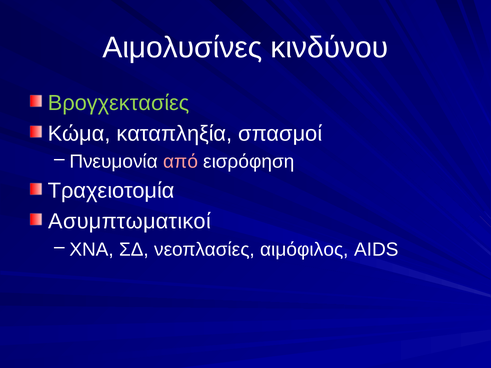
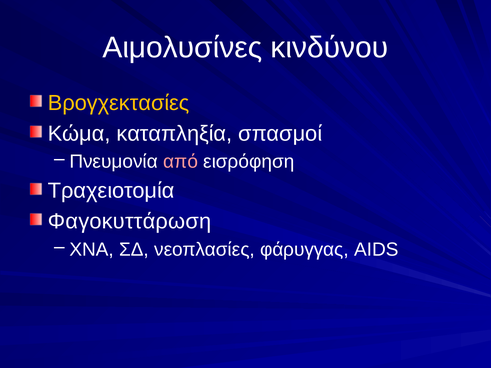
Βρογχεκτασίες colour: light green -> yellow
Ασυμπτωματικοί: Ασυμπτωματικοί -> Φαγοκυττάρωση
αιμόφιλος: αιμόφιλος -> φάρυγγας
